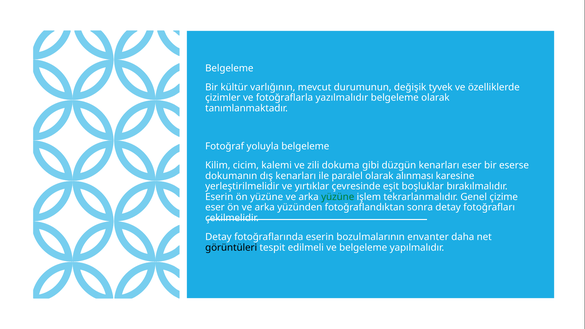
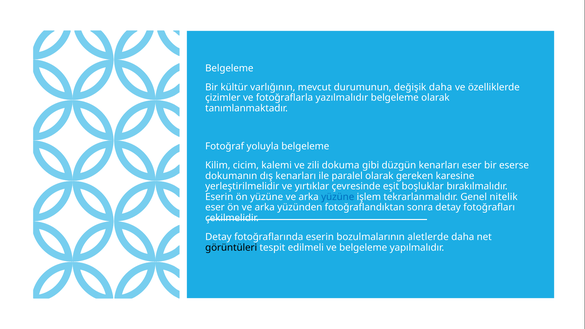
değişik tyvek: tyvek -> daha
alınması: alınması -> gereken
yüzüne at (338, 197) colour: green -> blue
çizime: çizime -> nitelik
envanter: envanter -> aletlerde
